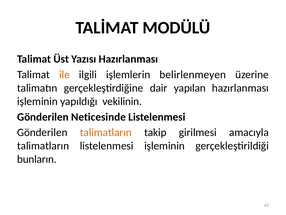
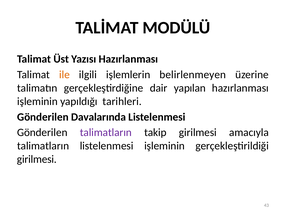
vekilinin: vekilinin -> tarihleri
Neticesinde: Neticesinde -> Davalarında
talimatların at (106, 132) colour: orange -> purple
bunların at (37, 159): bunların -> girilmesi
